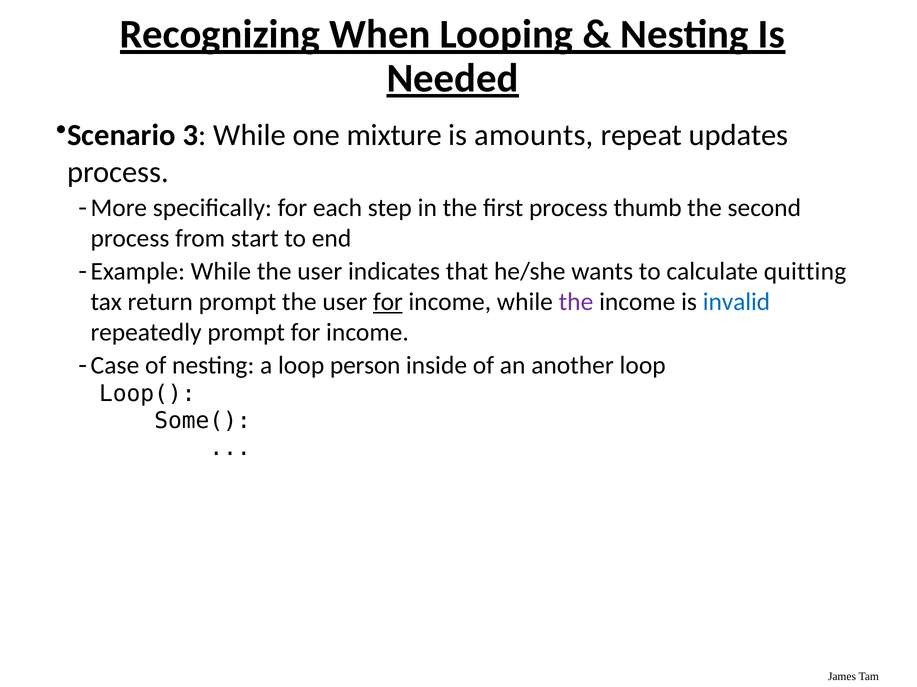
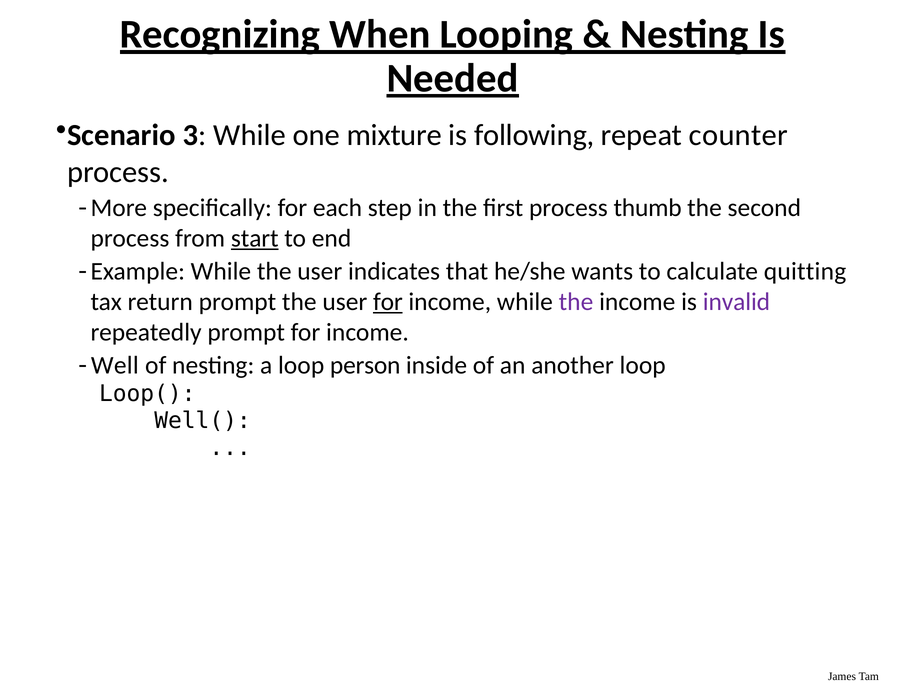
amounts: amounts -> following
updates: updates -> counter
start underline: none -> present
invalid colour: blue -> purple
Case: Case -> Well
Some(: Some( -> Well(
